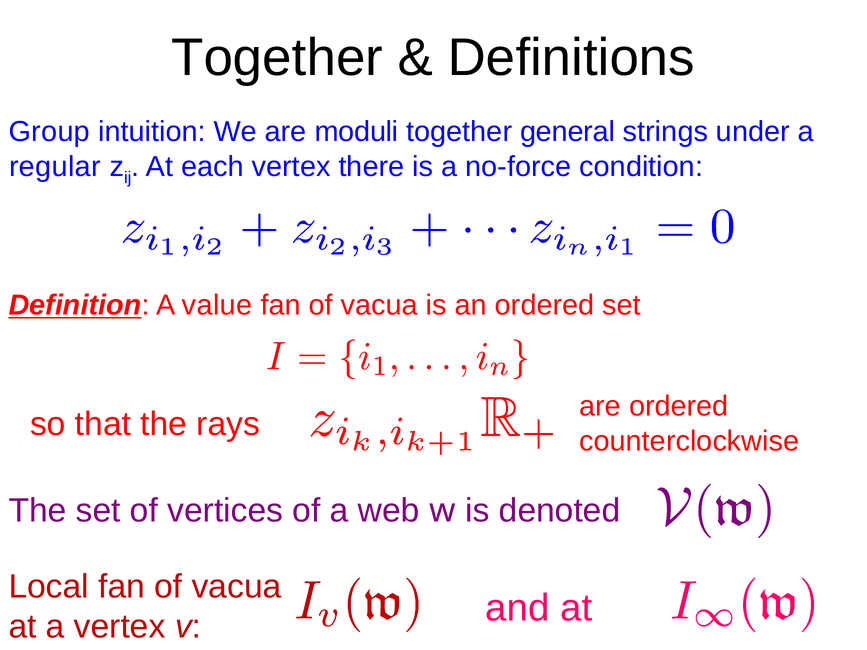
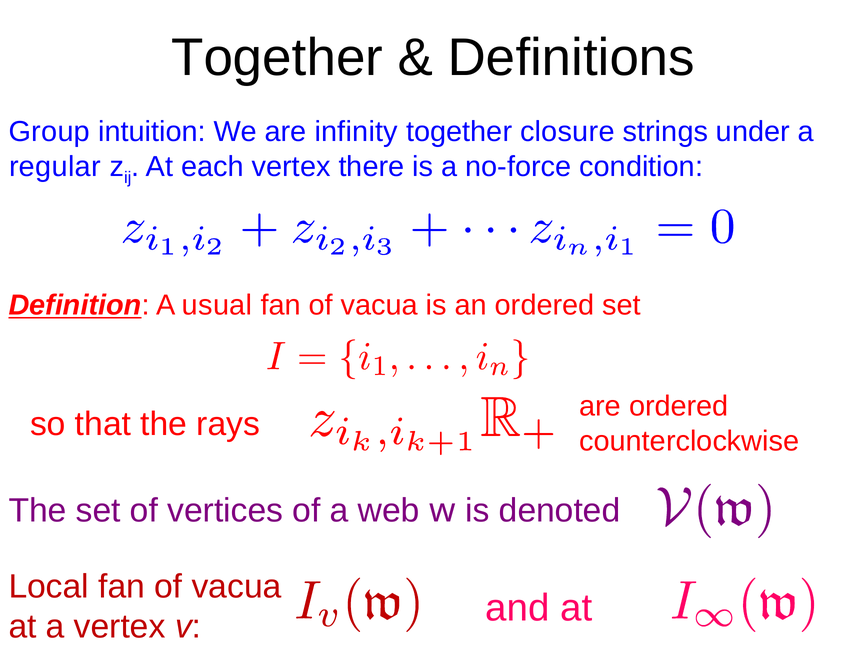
moduli: moduli -> infinity
general: general -> closure
value: value -> usual
